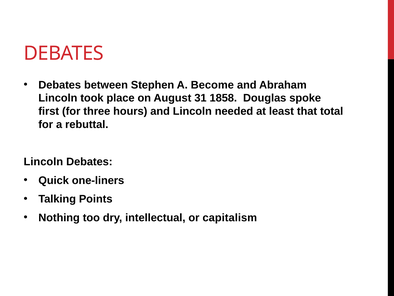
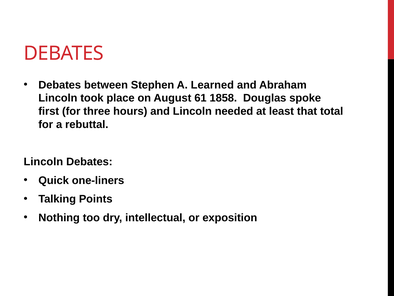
Become: Become -> Learned
31: 31 -> 61
capitalism: capitalism -> exposition
